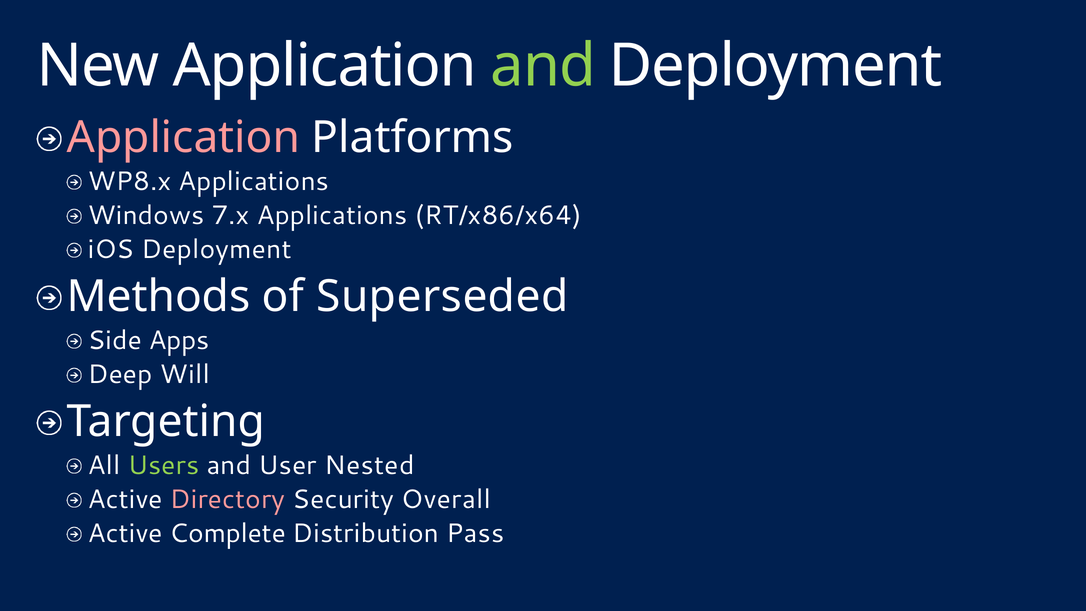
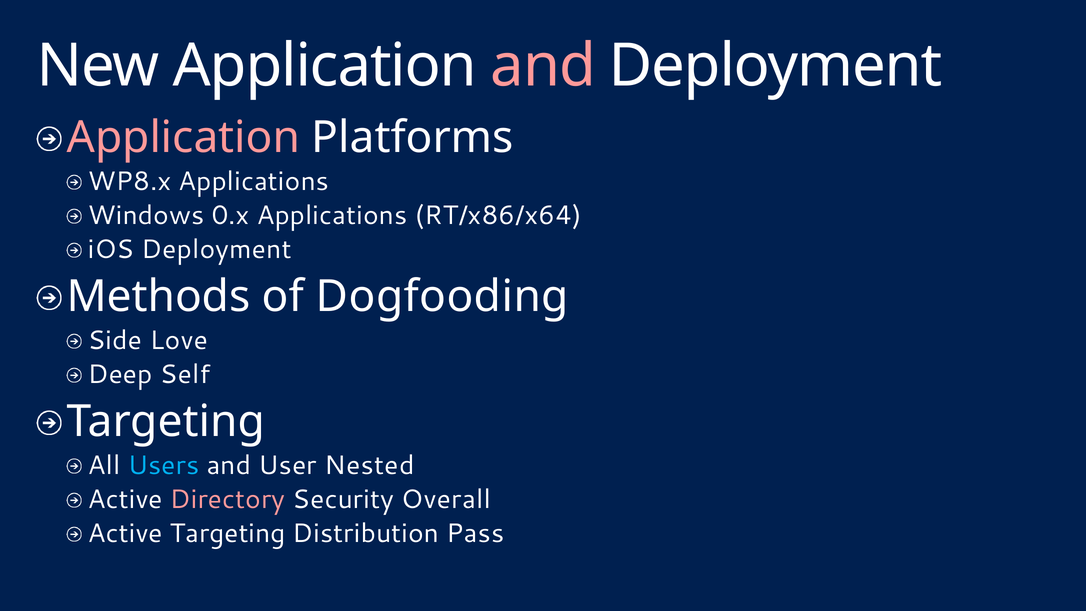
and at (543, 66) colour: light green -> pink
7.x: 7.x -> 0.x
Superseded: Superseded -> Dogfooding
Apps: Apps -> Love
Will: Will -> Self
Users colour: light green -> light blue
Active Complete: Complete -> Targeting
